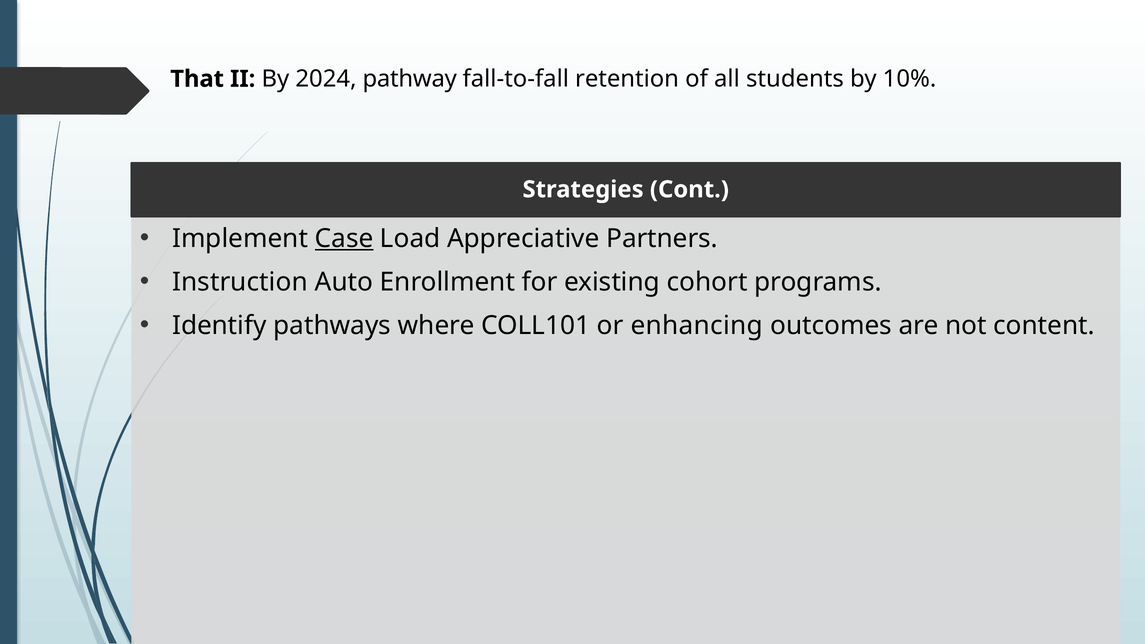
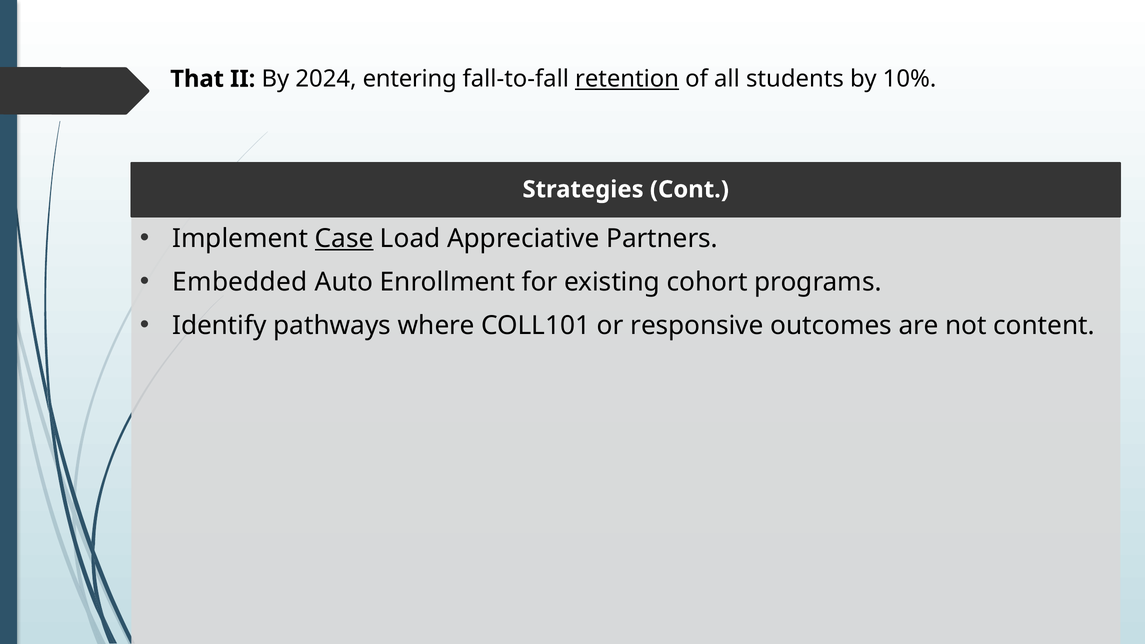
pathway: pathway -> entering
retention underline: none -> present
Instruction: Instruction -> Embedded
enhancing: enhancing -> responsive
